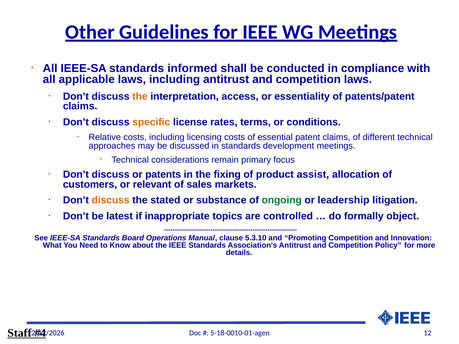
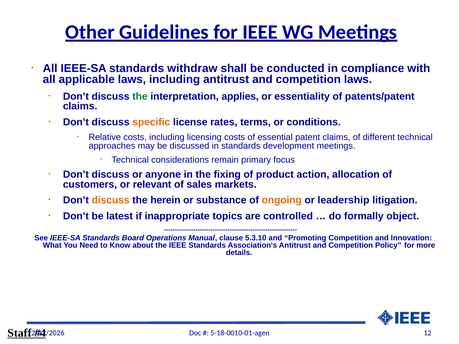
informed: informed -> withdraw
the at (140, 97) colour: orange -> green
access: access -> applies
patents: patents -> anyone
assist: assist -> action
stated: stated -> herein
ongoing colour: green -> orange
